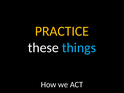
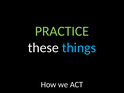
PRACTICE colour: yellow -> light green
